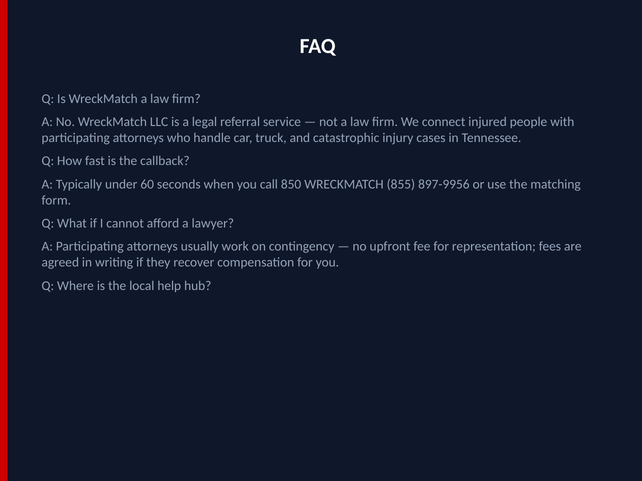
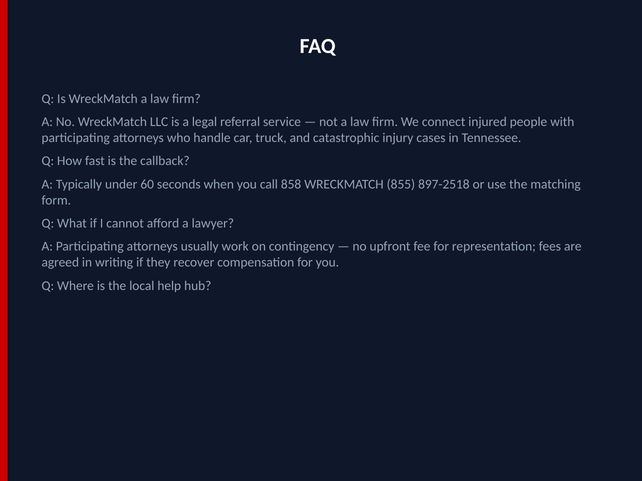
850: 850 -> 858
897-9956: 897-9956 -> 897-2518
